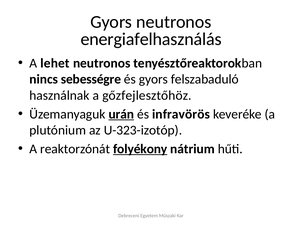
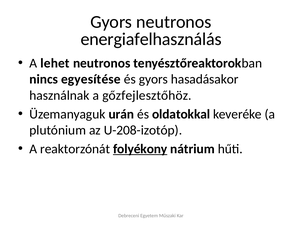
sebességre: sebességre -> egyesítése
felszabaduló: felszabaduló -> hasadásakor
urán underline: present -> none
infravörös: infravörös -> oldatokkal
U-323-izotóp: U-323-izotóp -> U-208-izotóp
